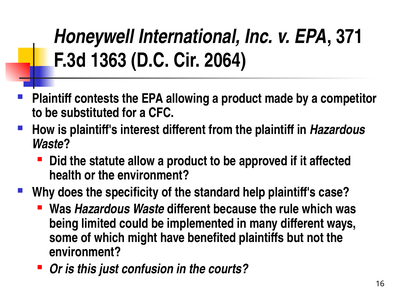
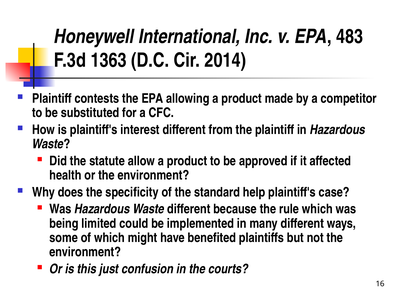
371: 371 -> 483
2064: 2064 -> 2014
